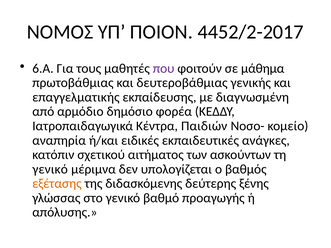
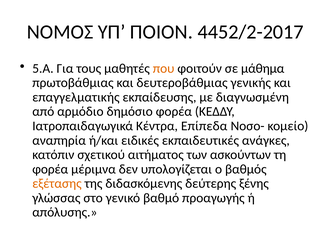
6.Α: 6.Α -> 5.Α
που colour: purple -> orange
Παιδιών: Παιδιών -> Επίπεδα
γενικό at (50, 169): γενικό -> φορέα
